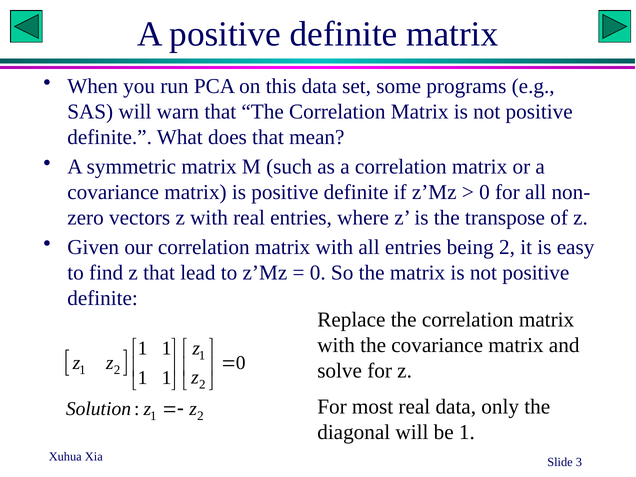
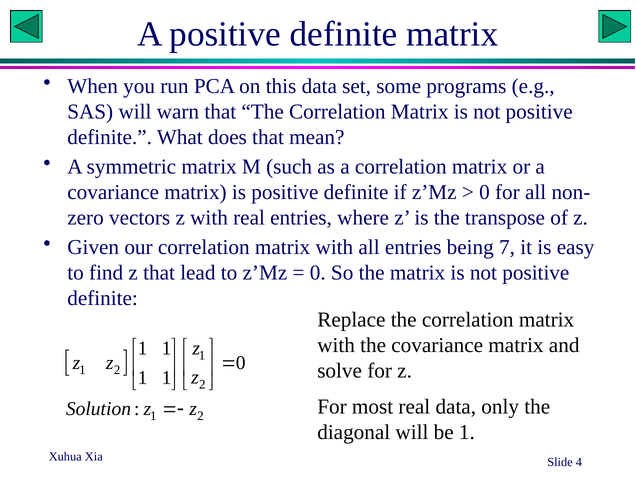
being 2: 2 -> 7
3: 3 -> 4
